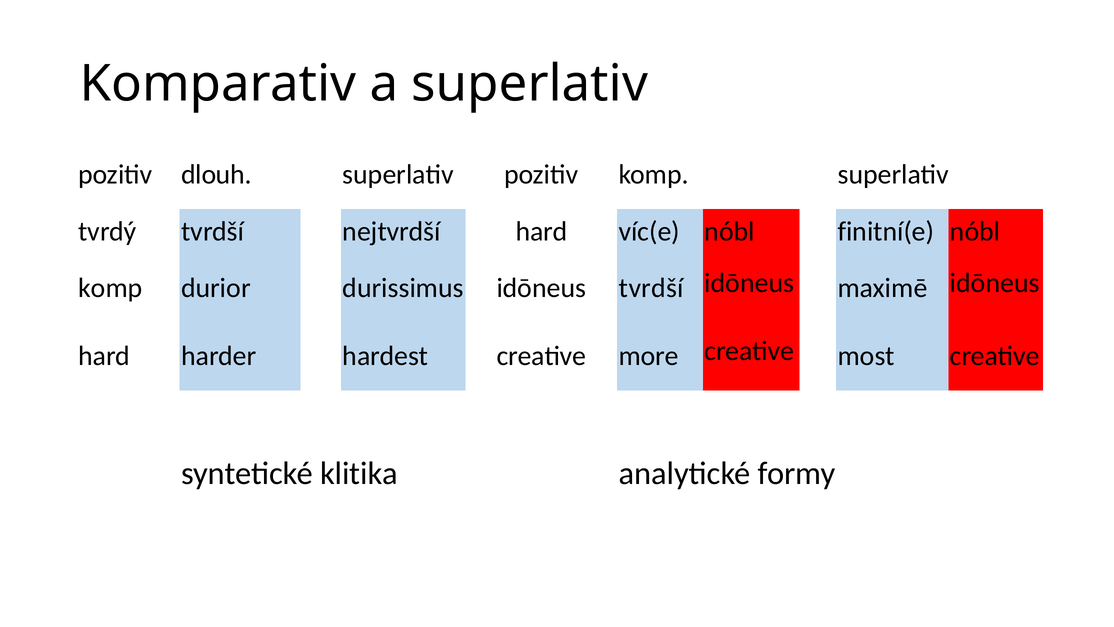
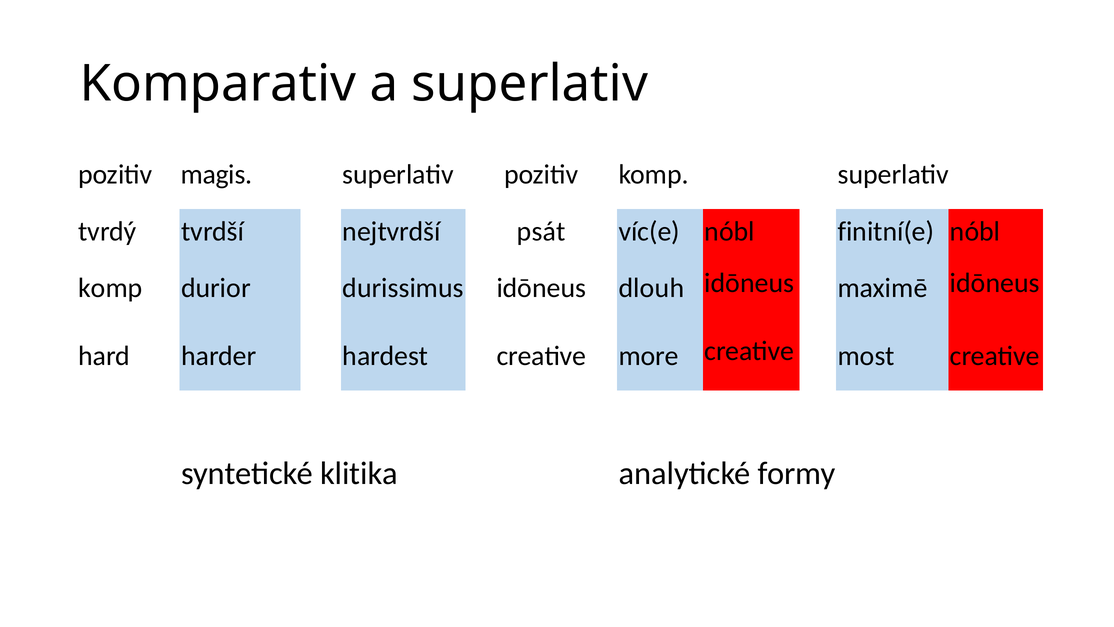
dlouh: dlouh -> magis
nejtvrdší hard: hard -> psát
idōneus tvrdší: tvrdší -> dlouh
